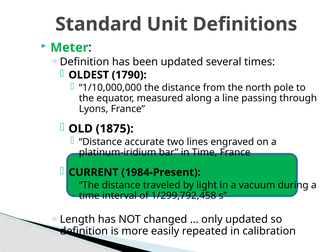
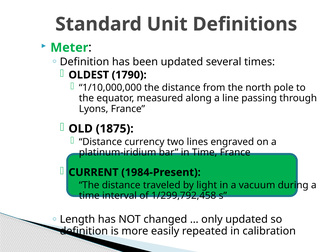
accurate: accurate -> currency
